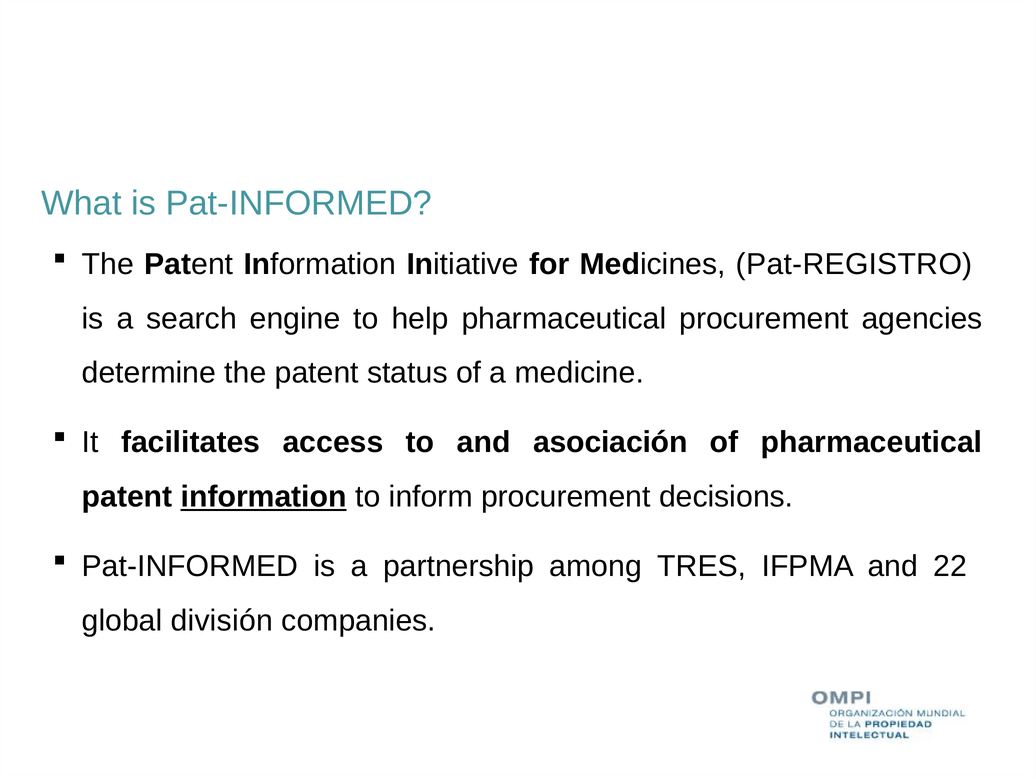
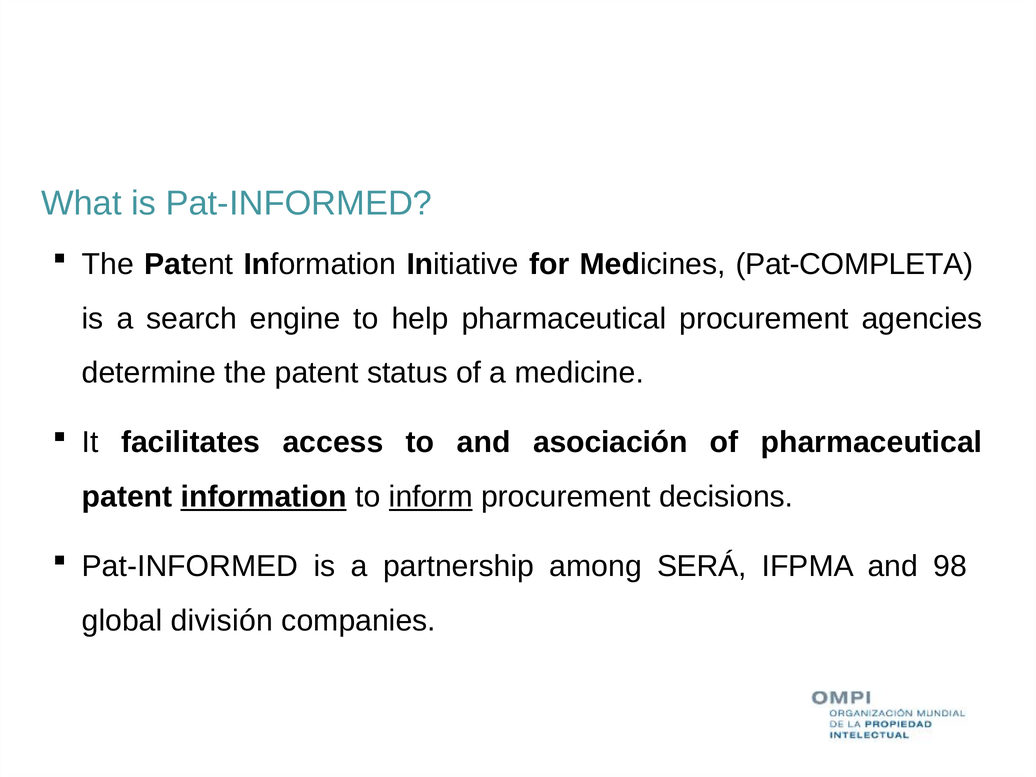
Pat-REGISTRO: Pat-REGISTRO -> Pat-COMPLETA
inform underline: none -> present
TRES: TRES -> SERÁ
22: 22 -> 98
